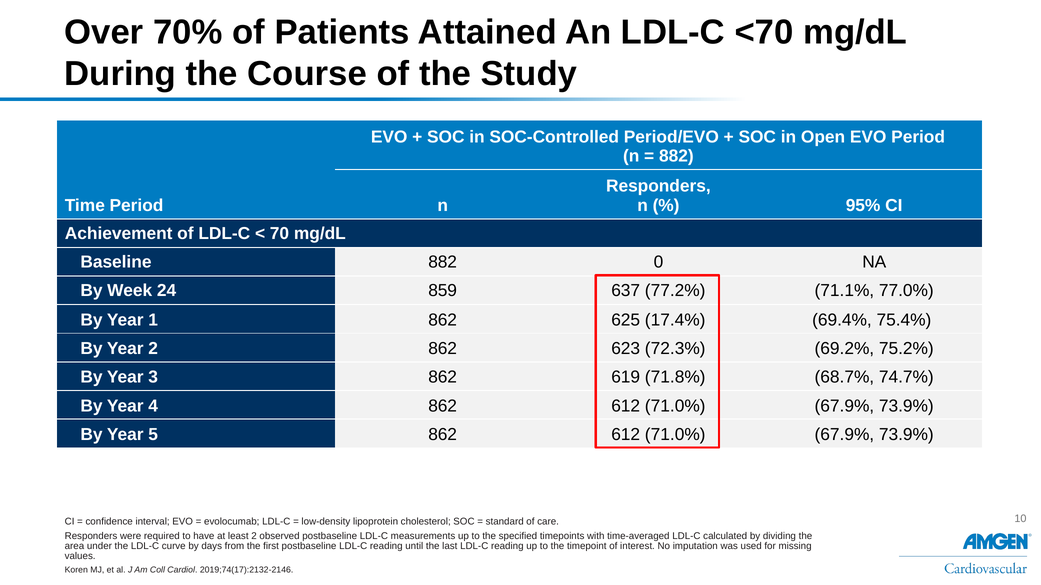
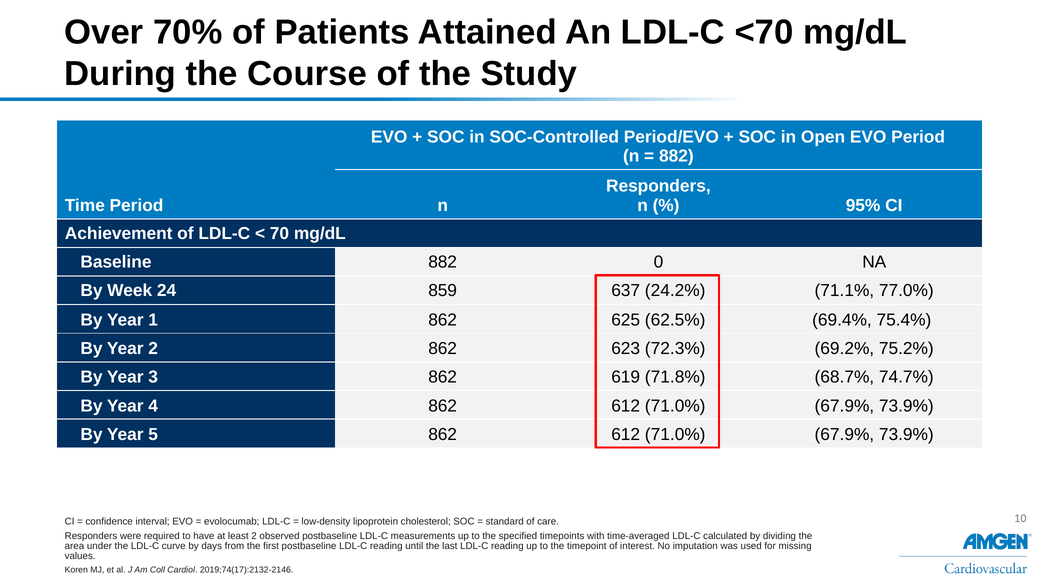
77.2%: 77.2% -> 24.2%
17.4%: 17.4% -> 62.5%
